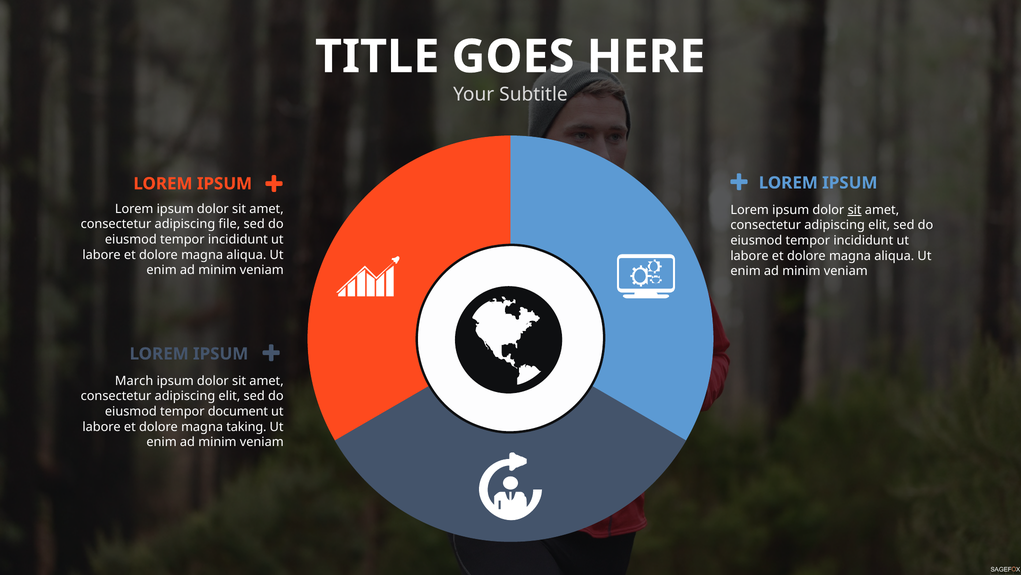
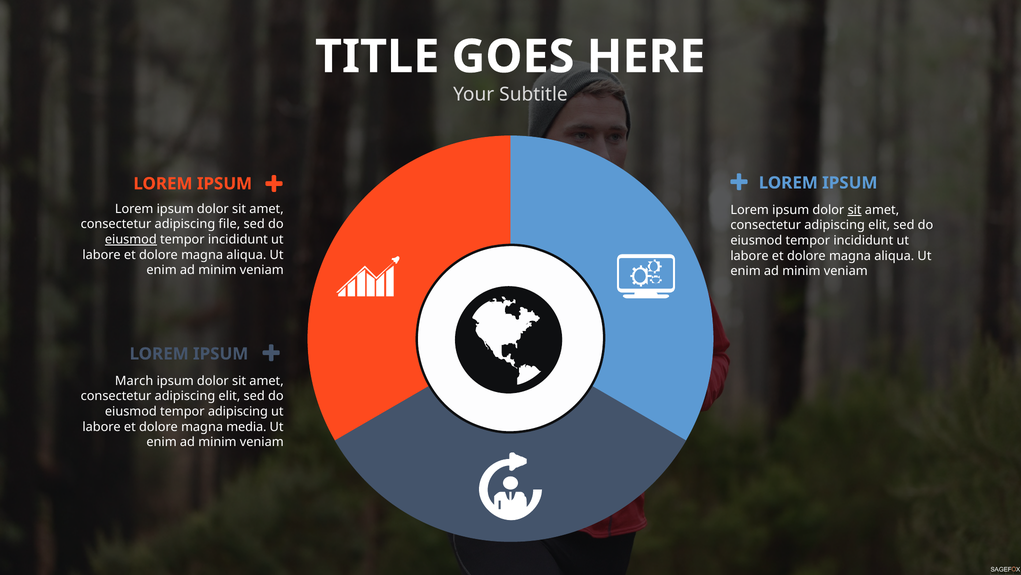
eiusmod at (131, 239) underline: none -> present
tempor document: document -> adipiscing
taking: taking -> media
